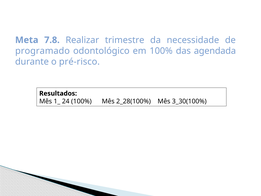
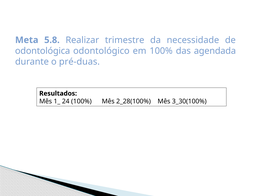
7.8: 7.8 -> 5.8
programado: programado -> odontológica
pré-risco: pré-risco -> pré-duas
